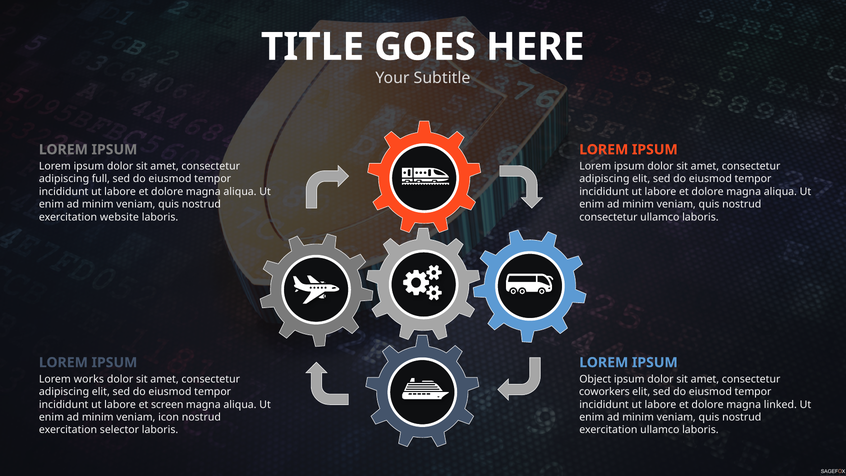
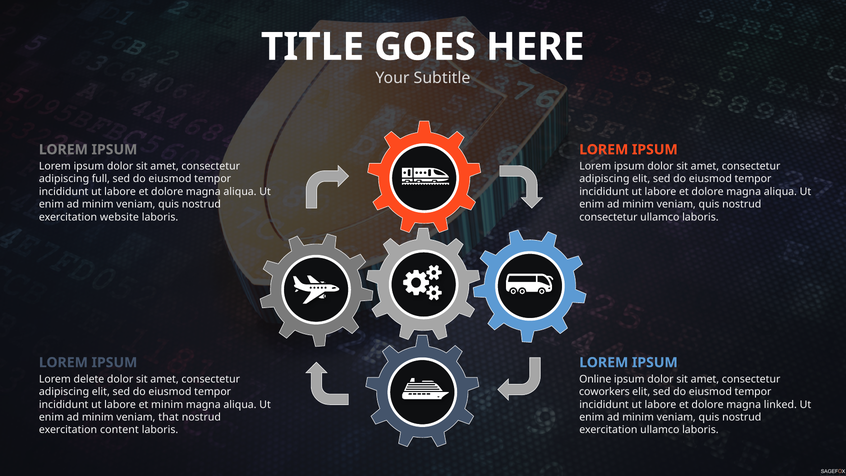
works: works -> delete
Object: Object -> Online
et screen: screen -> minim
icon: icon -> that
selector: selector -> content
